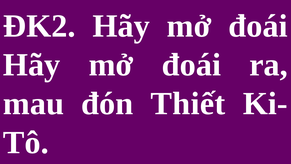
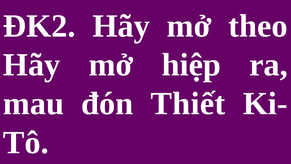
ĐK2 Hãy mở đoái: đoái -> theo
đoái at (191, 65): đoái -> hiệp
